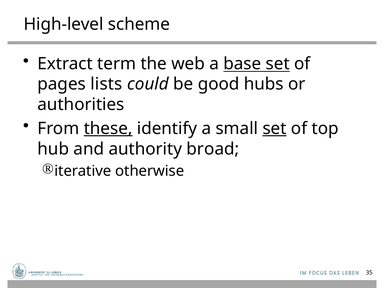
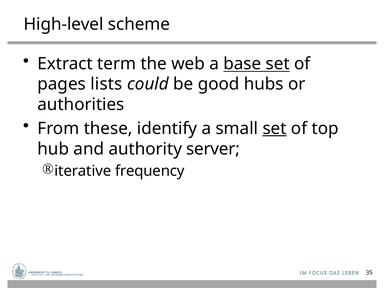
these underline: present -> none
broad: broad -> server
otherwise: otherwise -> frequency
